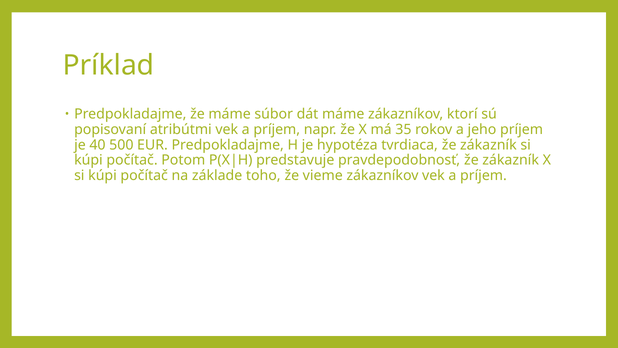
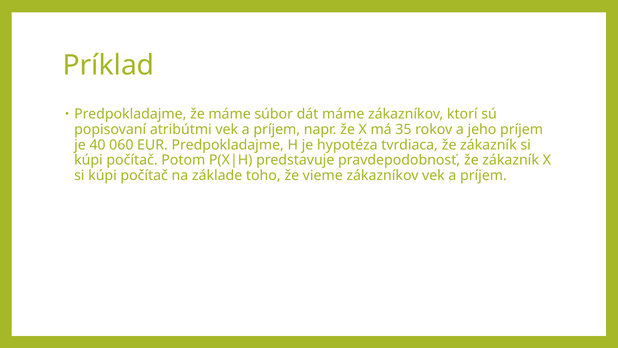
500: 500 -> 060
